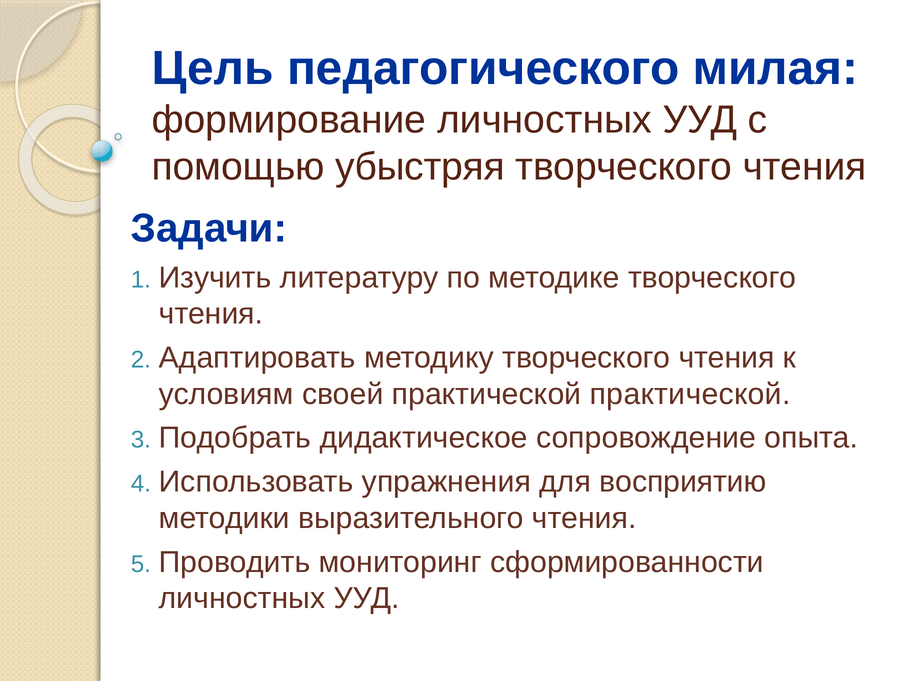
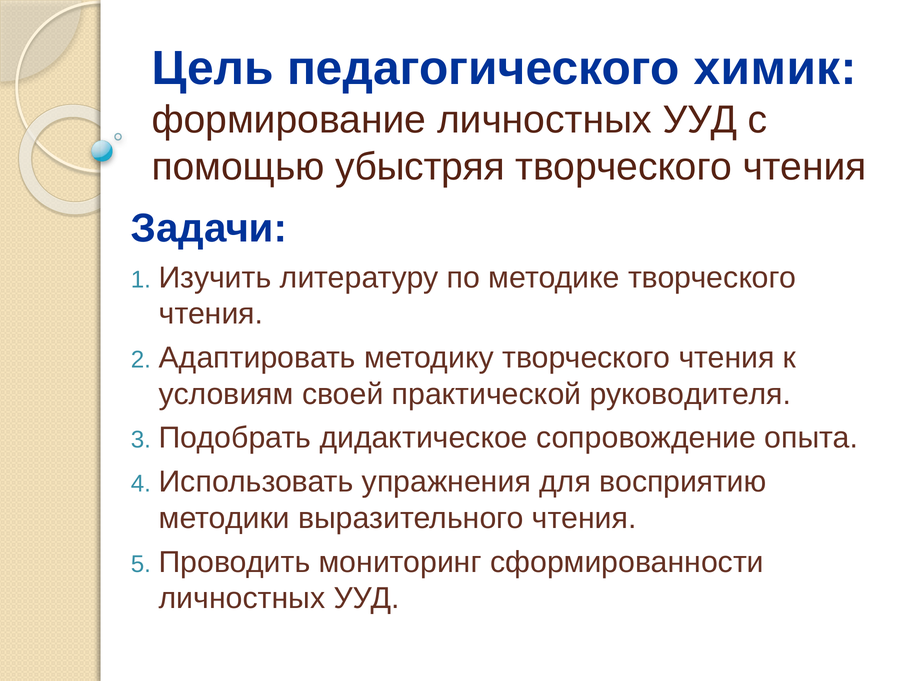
милая: милая -> химик
практической практической: практической -> руководителя
